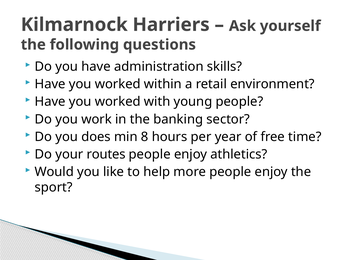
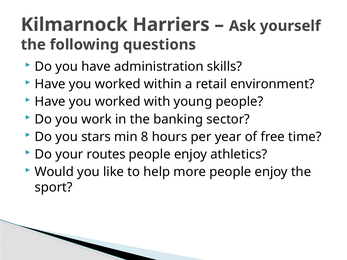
does: does -> stars
